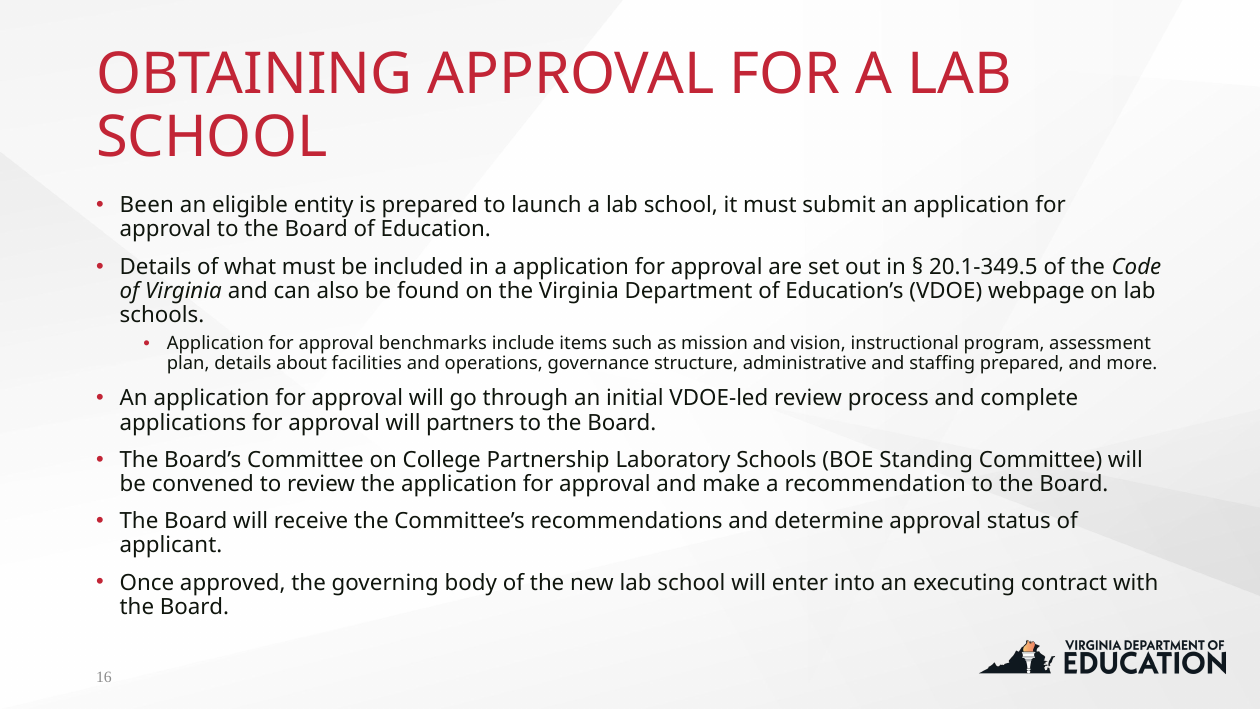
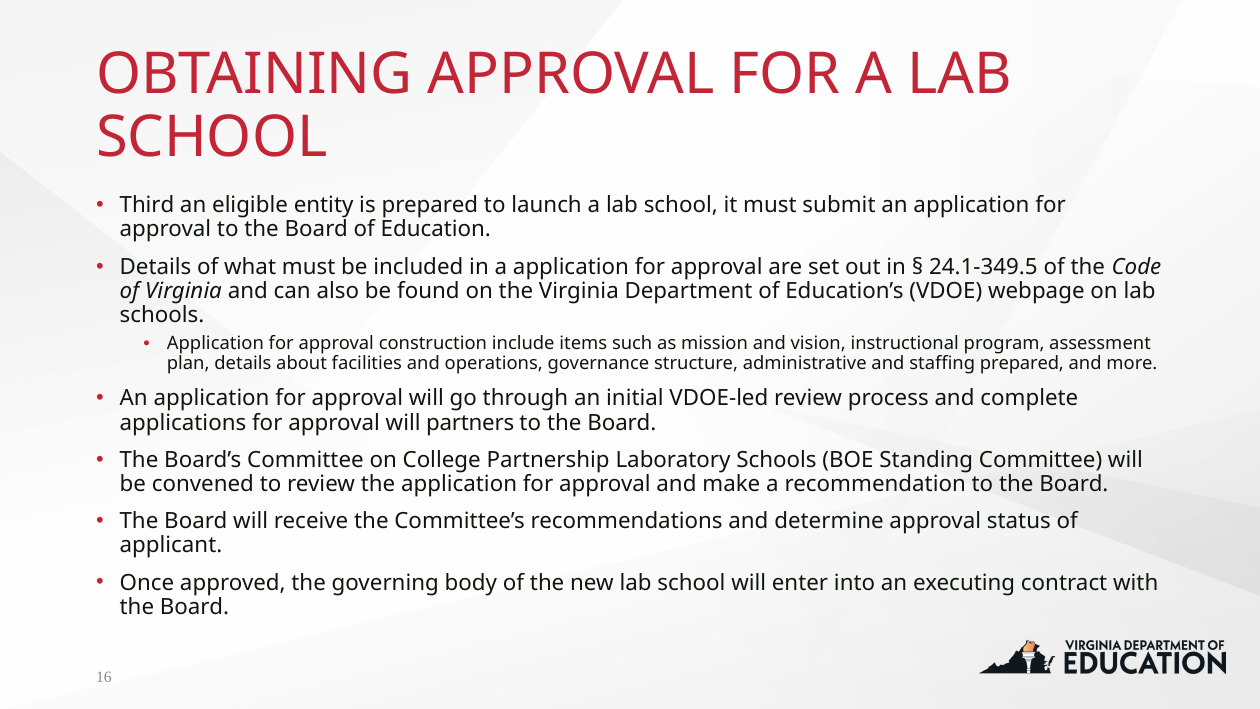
Been: Been -> Third
20.1-349.5: 20.1-349.5 -> 24.1-349.5
benchmarks: benchmarks -> construction
